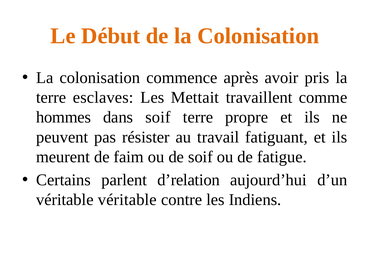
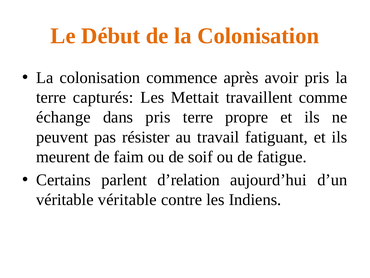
esclaves: esclaves -> capturés
hommes: hommes -> échange
dans soif: soif -> pris
